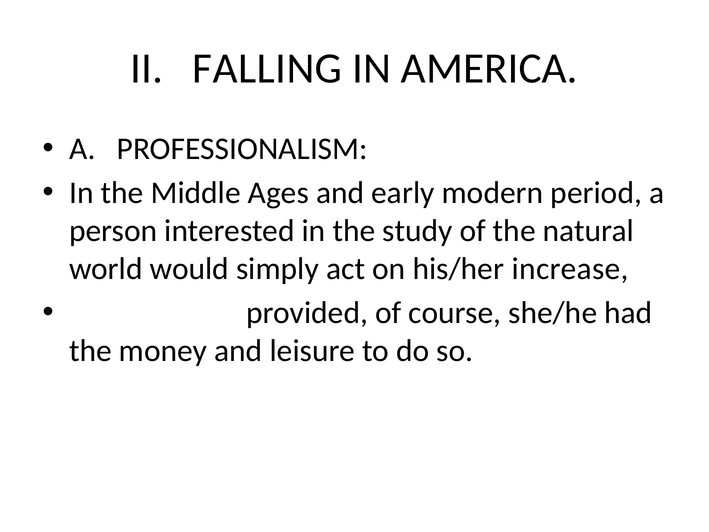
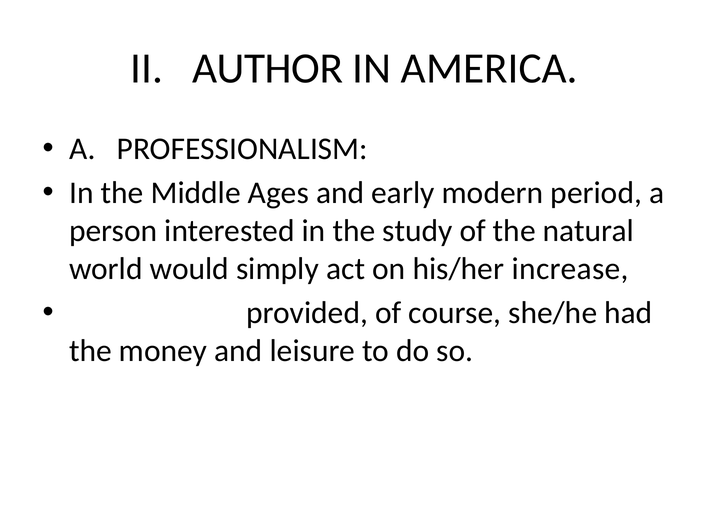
FALLING: FALLING -> AUTHOR
